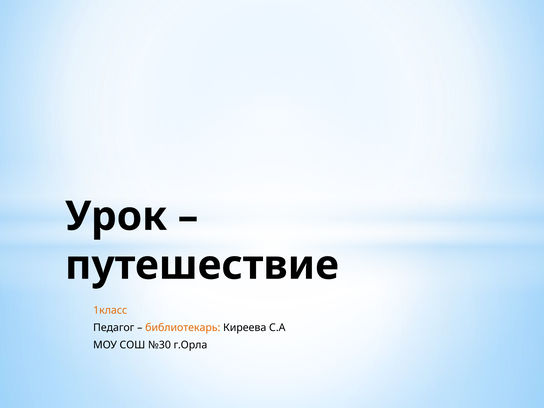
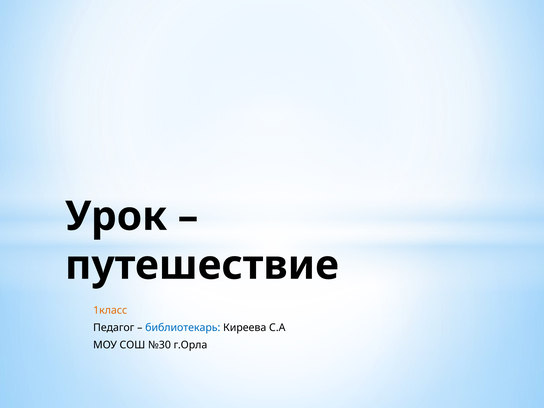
библиотекарь colour: orange -> blue
